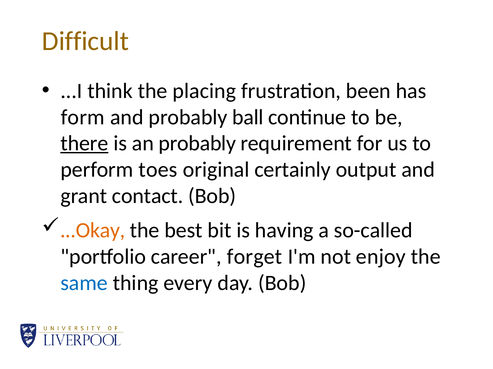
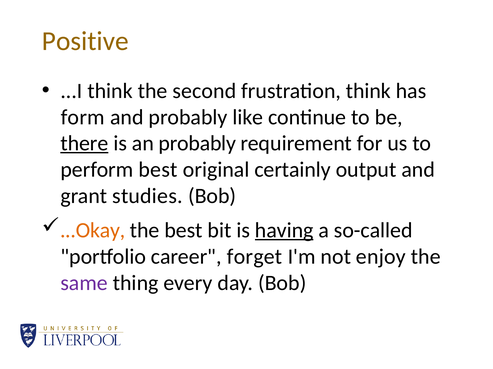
Difficult: Difficult -> Positive
placing: placing -> second
frustration been: been -> think
ball: ball -> like
perform toes: toes -> best
contact: contact -> studies
having underline: none -> present
same colour: blue -> purple
